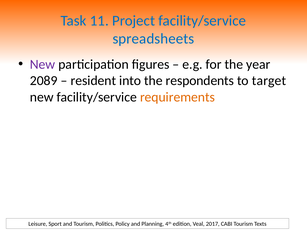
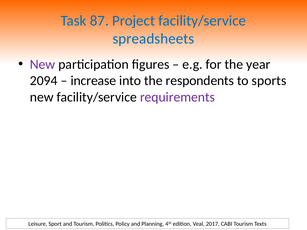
11: 11 -> 87
2089: 2089 -> 2094
resident: resident -> increase
target: target -> sports
requirements colour: orange -> purple
